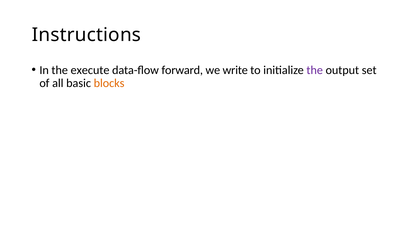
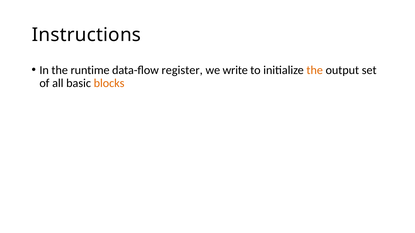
execute: execute -> runtime
forward: forward -> register
the at (315, 70) colour: purple -> orange
